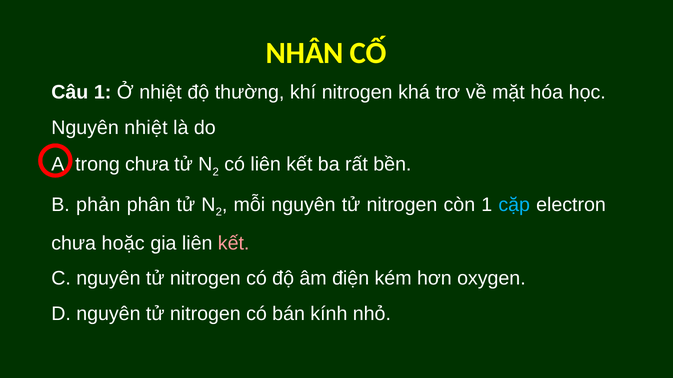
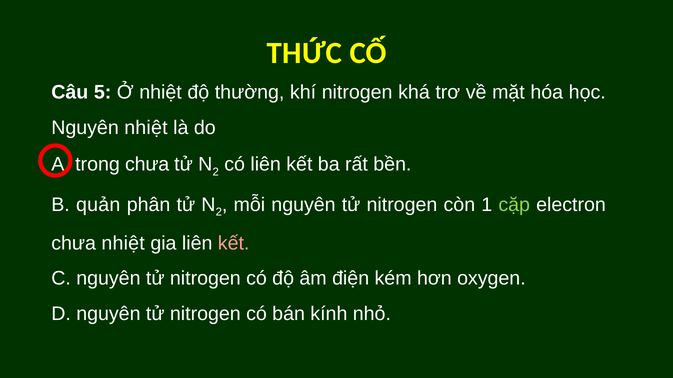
NHÂN: NHÂN -> THỨC
Câu 1: 1 -> 5
phản: phản -> quản
cặp colour: light blue -> light green
chưa hoặc: hoặc -> nhiệt
